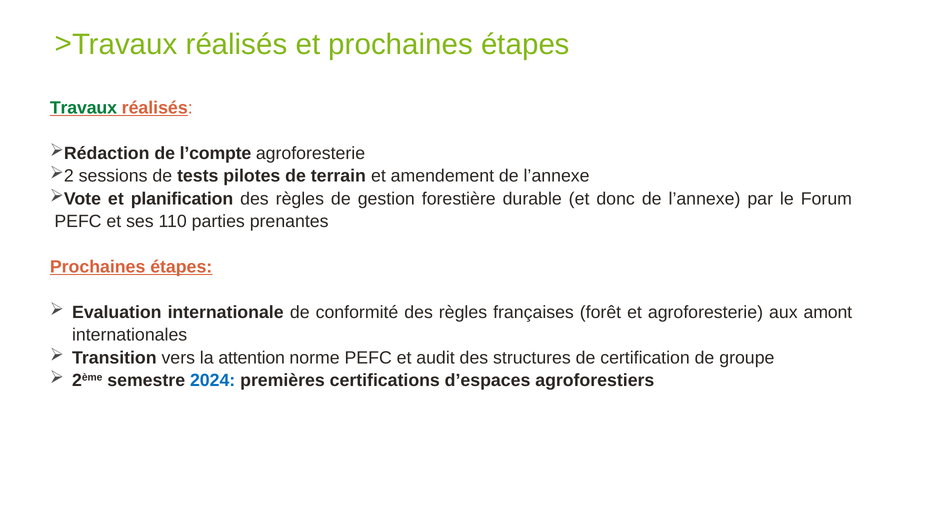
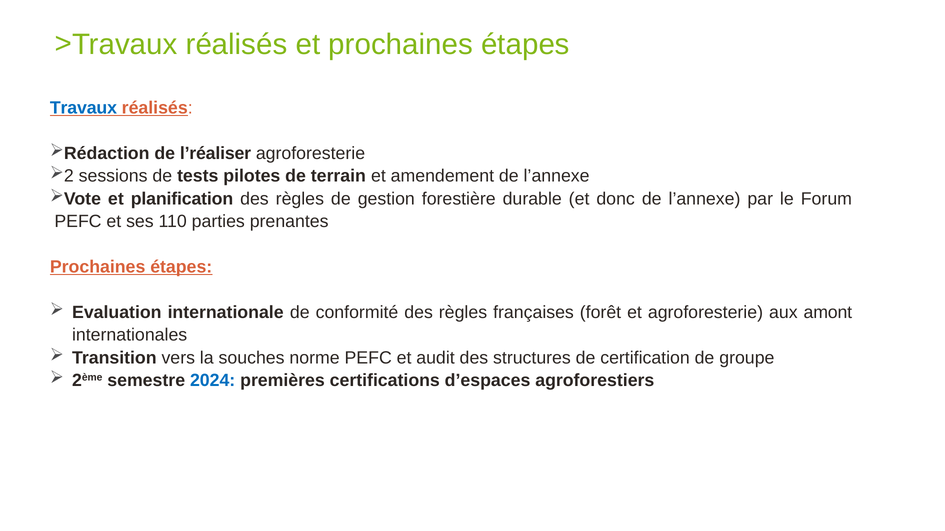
Travaux colour: green -> blue
l’compte: l’compte -> l’réaliser
attention: attention -> souches
